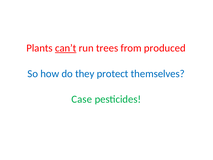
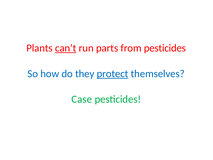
trees: trees -> parts
from produced: produced -> pesticides
protect underline: none -> present
